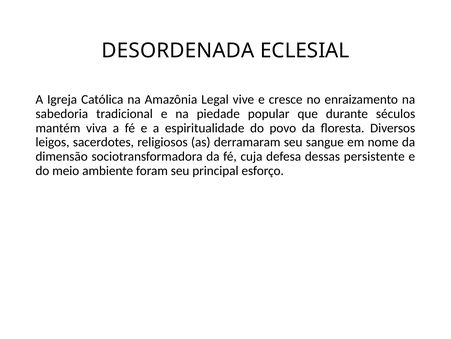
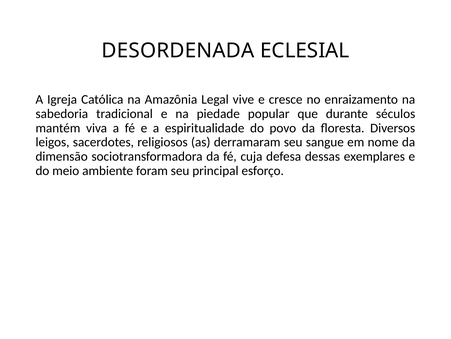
persistente: persistente -> exemplares
